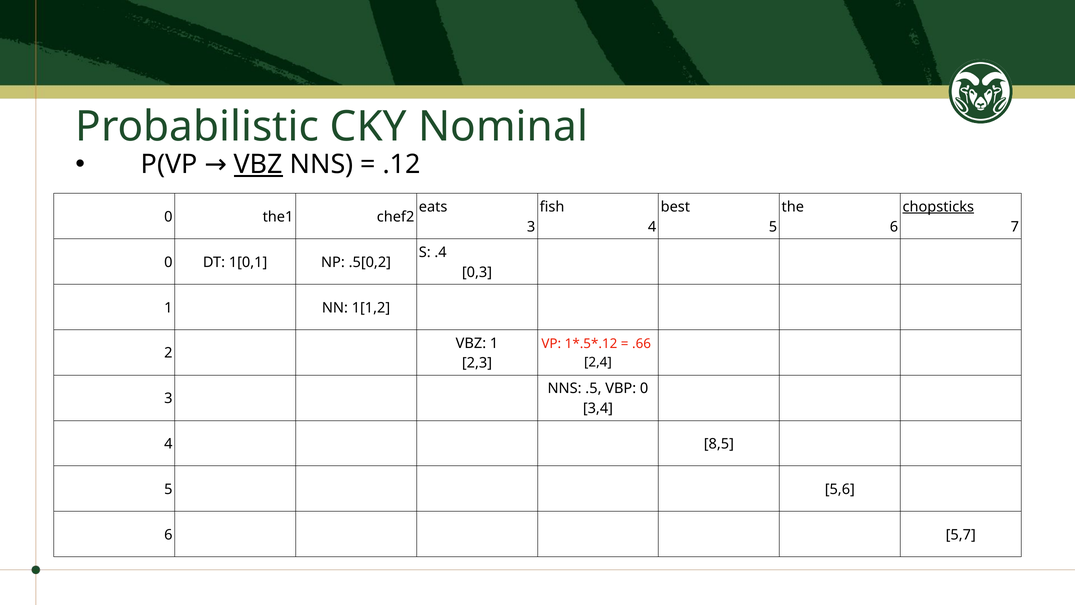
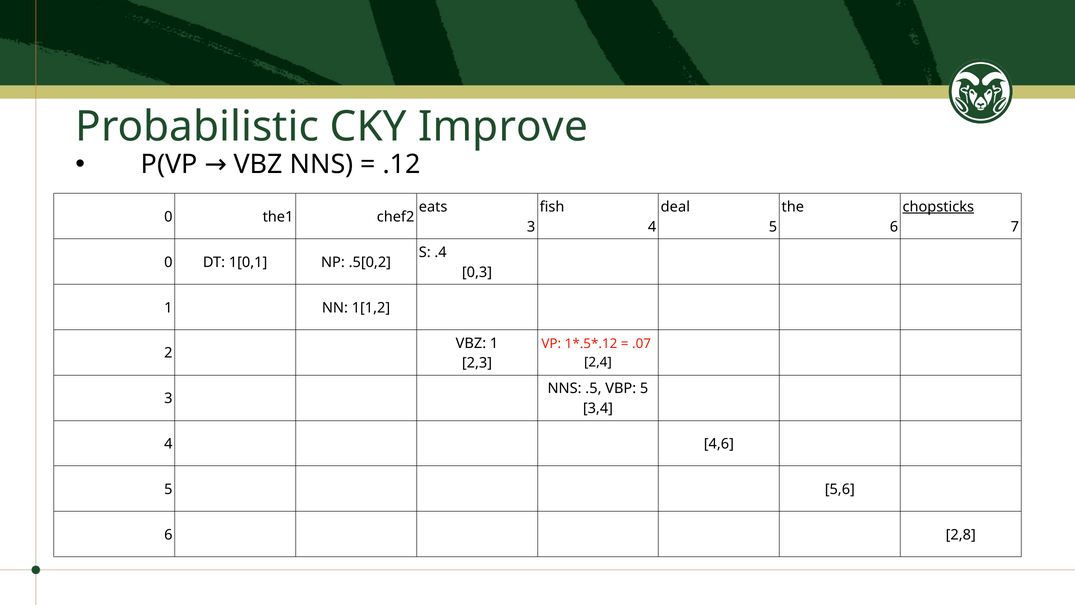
Nominal: Nominal -> Improve
VBZ at (258, 164) underline: present -> none
best: best -> deal
.66: .66 -> .07
VBP 0: 0 -> 5
8,5: 8,5 -> 4,6
5,7: 5,7 -> 2,8
